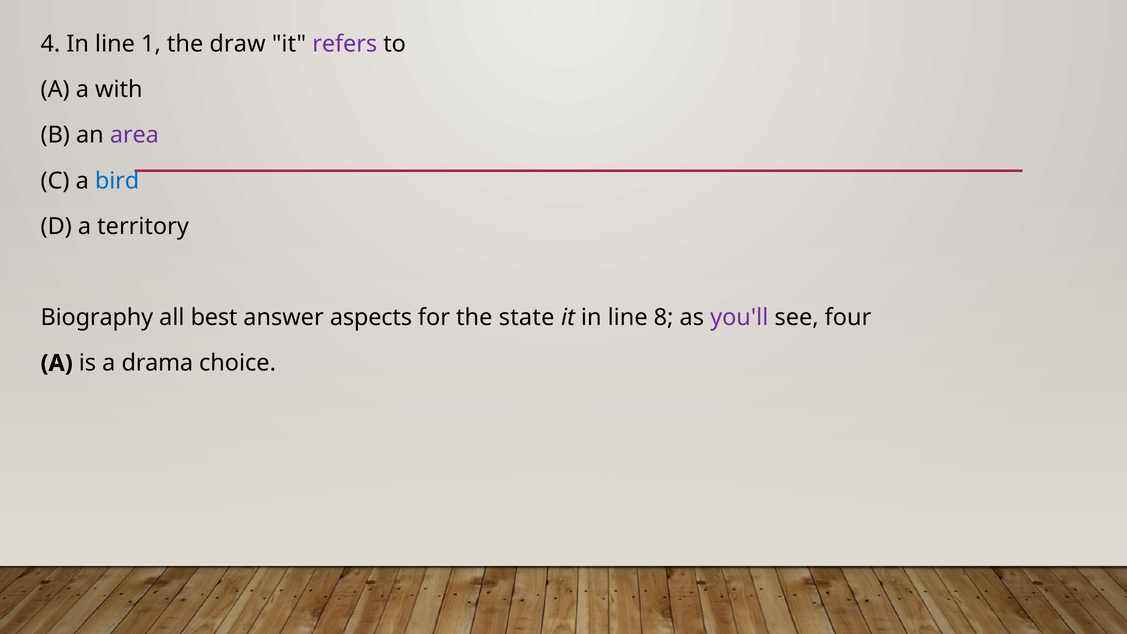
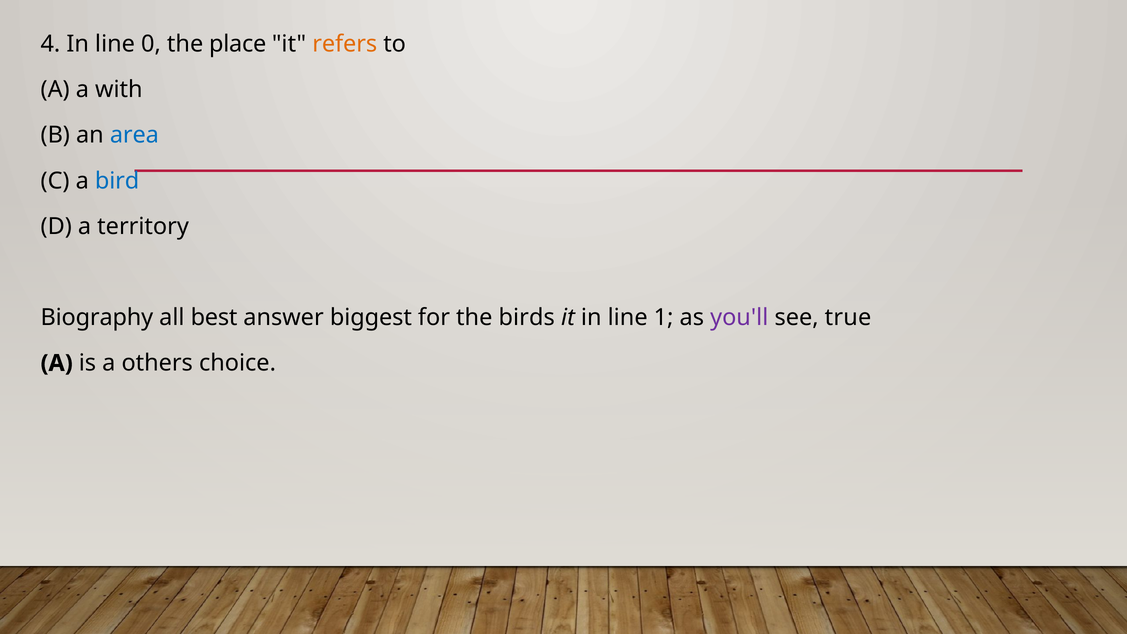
1: 1 -> 0
draw: draw -> place
refers colour: purple -> orange
area colour: purple -> blue
aspects: aspects -> biggest
state: state -> birds
8: 8 -> 1
four: four -> true
drama: drama -> others
